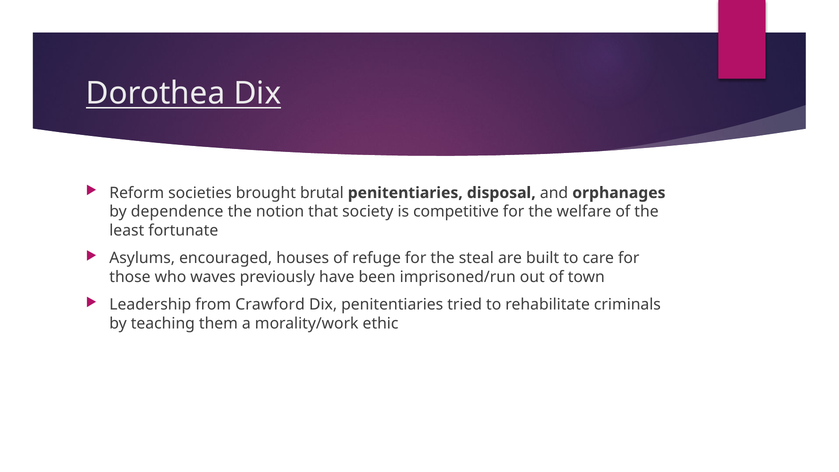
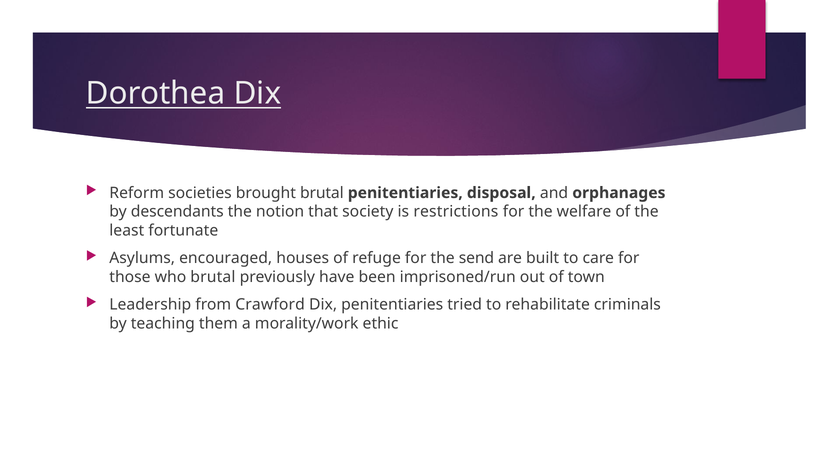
dependence: dependence -> descendants
competitive: competitive -> restrictions
steal: steal -> send
who waves: waves -> brutal
